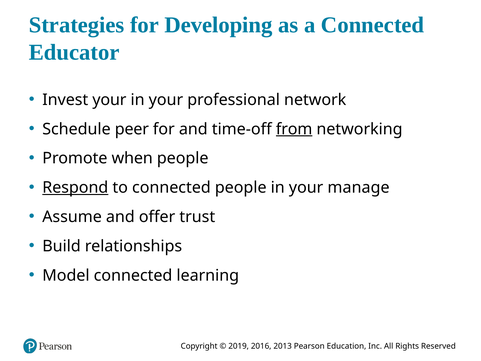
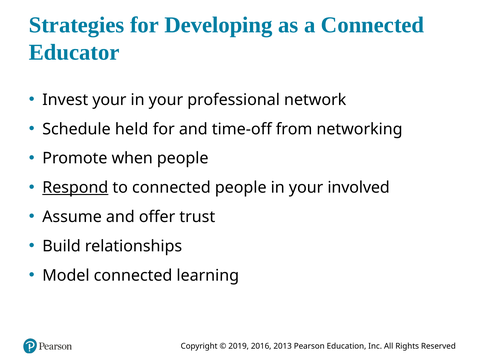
peer: peer -> held
from underline: present -> none
manage: manage -> involved
